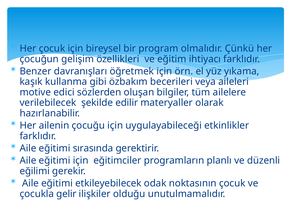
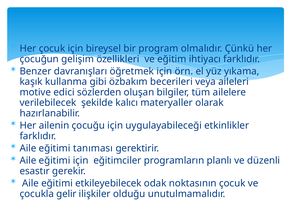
edilir: edilir -> kalıcı
sırasında: sırasında -> tanıması
eğilimi: eğilimi -> esastır
